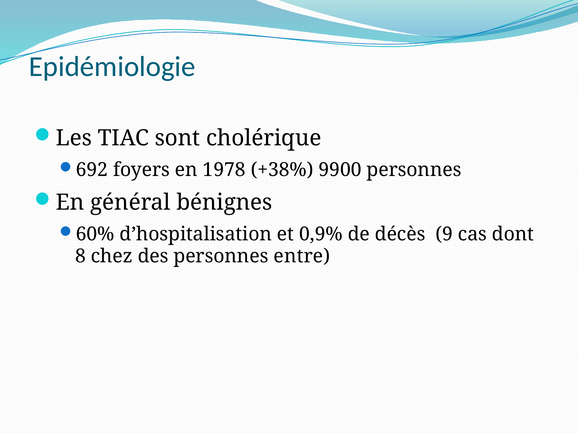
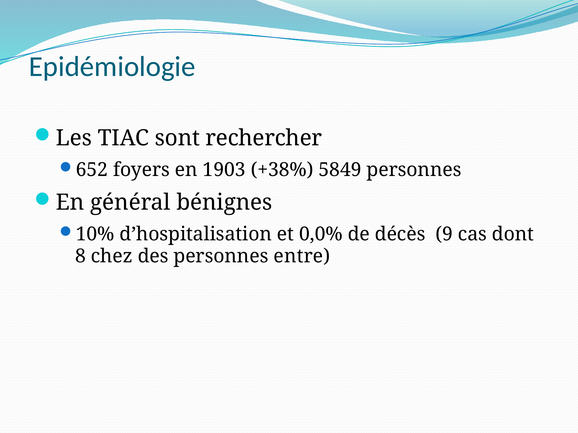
cholérique: cholérique -> rechercher
692: 692 -> 652
1978: 1978 -> 1903
9900: 9900 -> 5849
60%: 60% -> 10%
0,9%: 0,9% -> 0,0%
